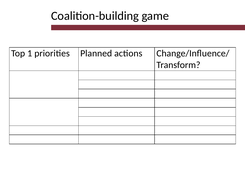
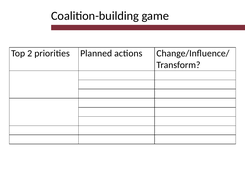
1: 1 -> 2
